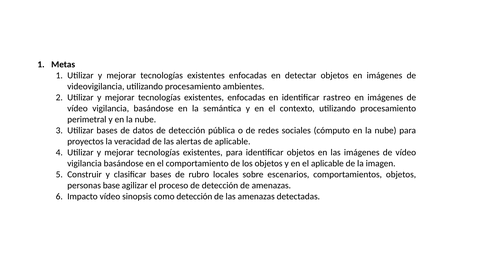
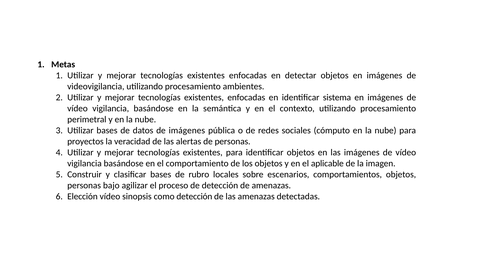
rastreo: rastreo -> sistema
datos de detección: detección -> imágenes
de aplicable: aplicable -> personas
base: base -> bajo
Impacto: Impacto -> Elección
